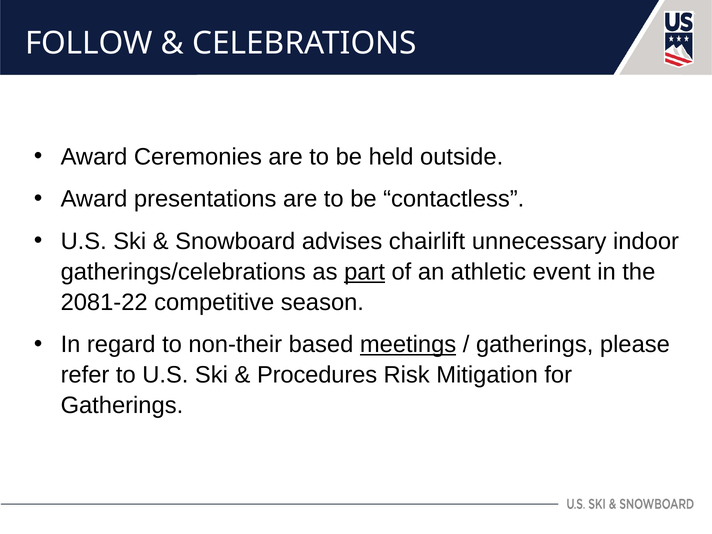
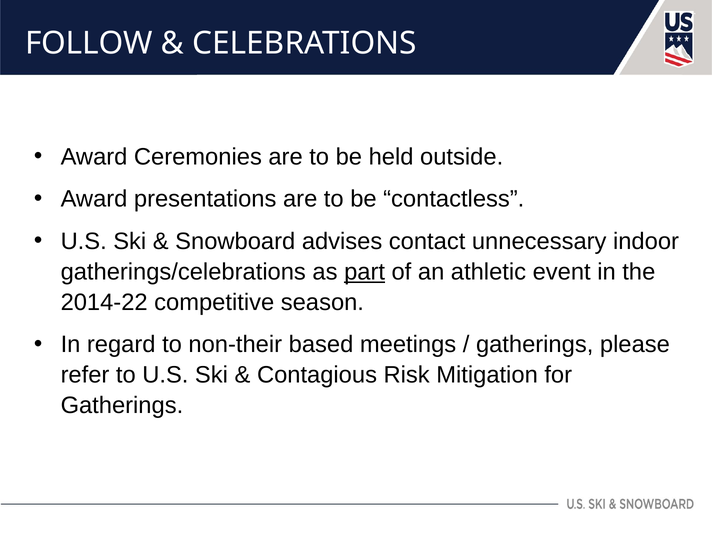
chairlift: chairlift -> contact
2081-22: 2081-22 -> 2014-22
meetings underline: present -> none
Procedures: Procedures -> Contagious
